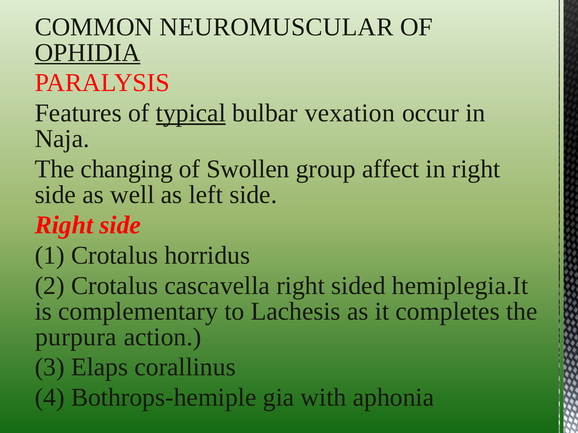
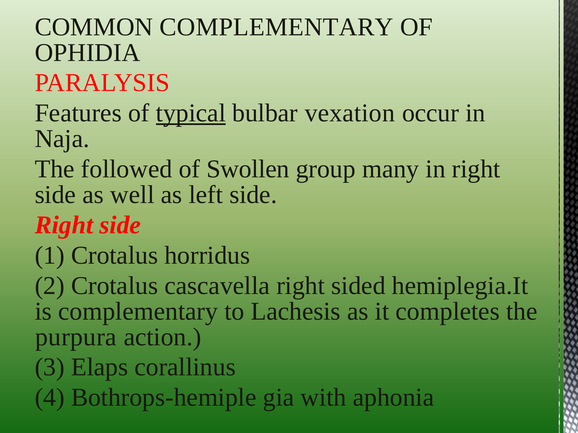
COMMON NEUROMUSCULAR: NEUROMUSCULAR -> COMPLEMENTARY
OPHIDIA underline: present -> none
changing: changing -> followed
affect: affect -> many
